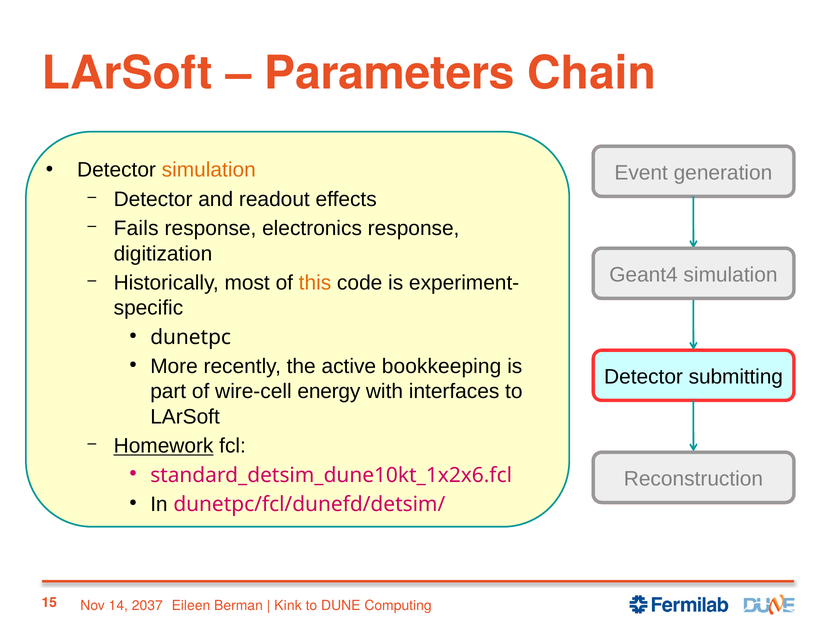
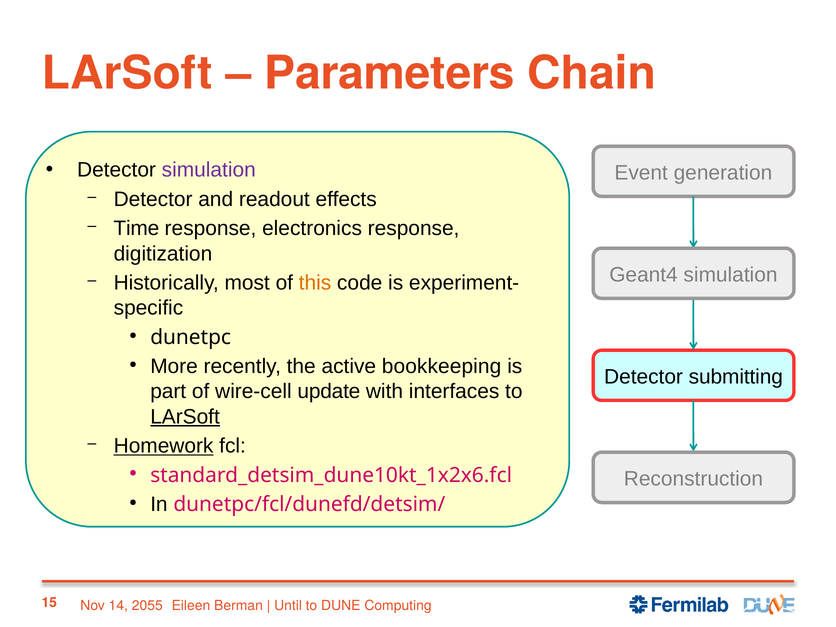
simulation at (209, 170) colour: orange -> purple
Fails: Fails -> Time
energy: energy -> update
LArSoft at (185, 417) underline: none -> present
2037: 2037 -> 2055
Kink: Kink -> Until
